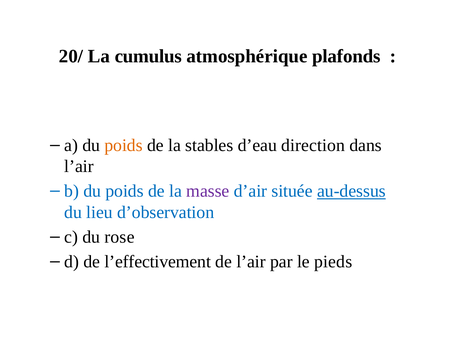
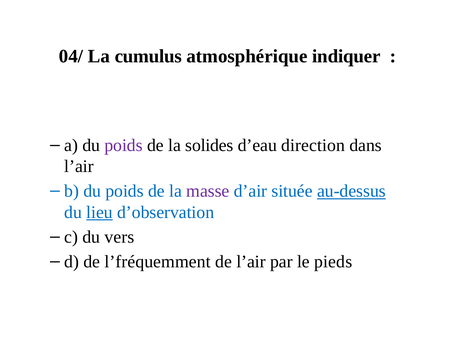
20/: 20/ -> 04/
plafonds: plafonds -> indiquer
poids at (124, 145) colour: orange -> purple
stables: stables -> solides
lieu underline: none -> present
rose: rose -> vers
l’effectivement: l’effectivement -> l’fréquemment
